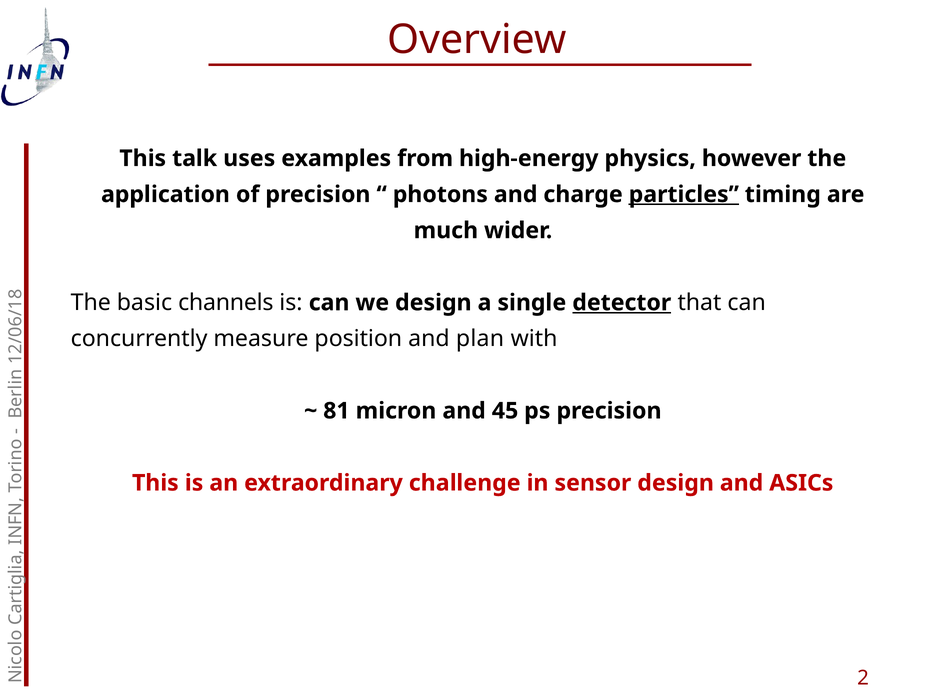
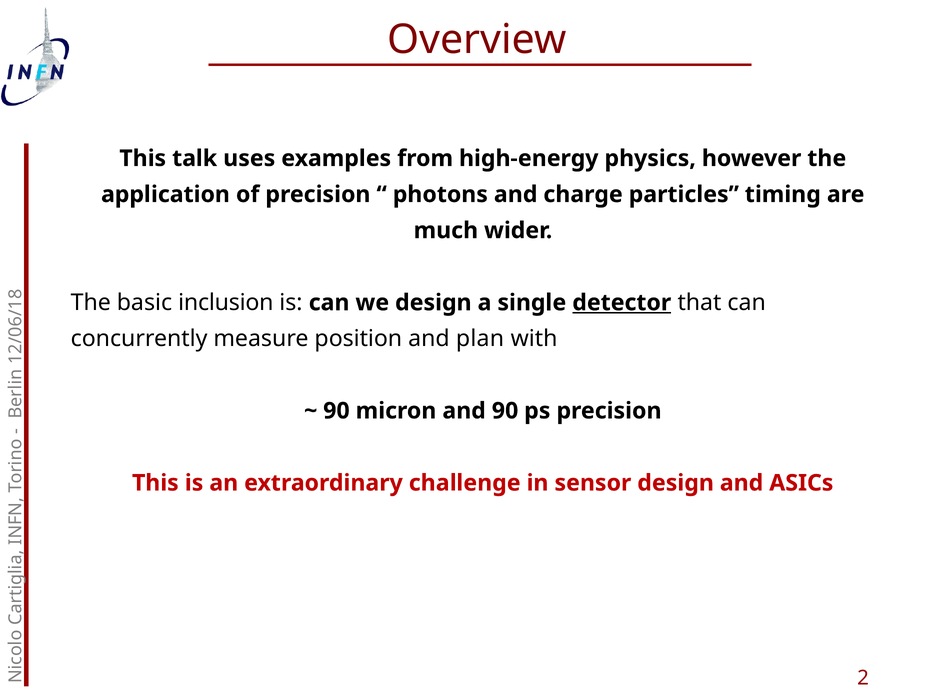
particles underline: present -> none
channels: channels -> inclusion
81 at (336, 411): 81 -> 90
and 45: 45 -> 90
